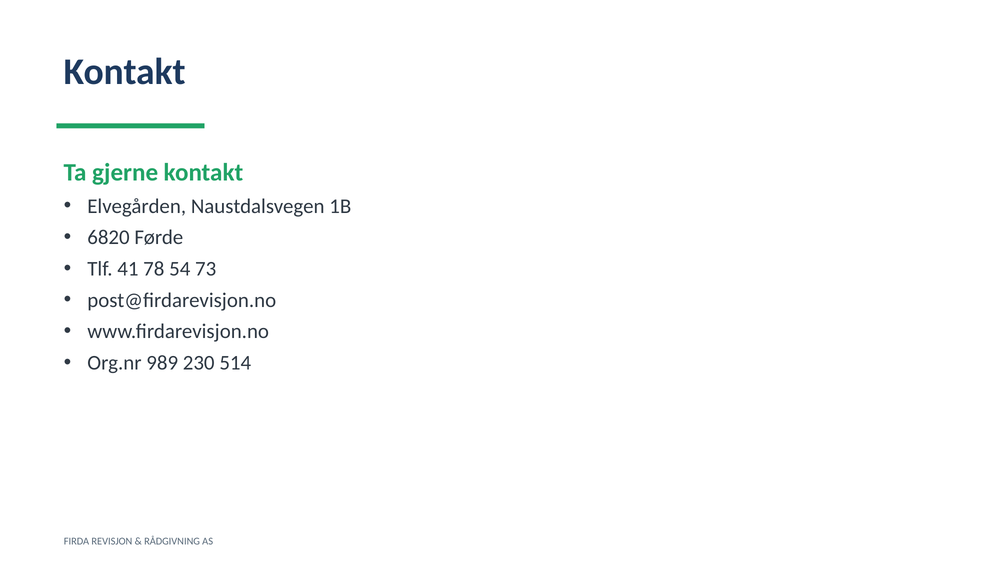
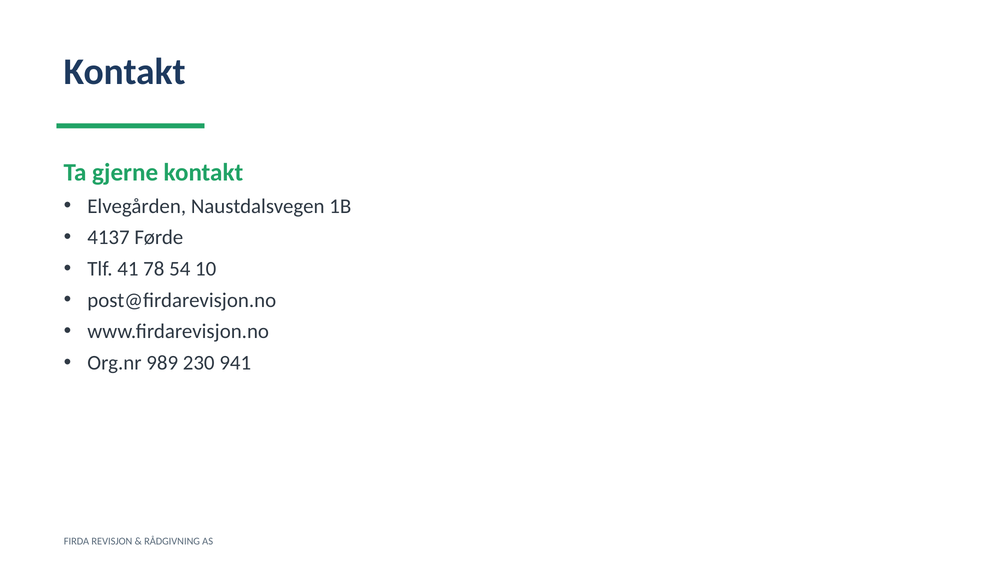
6820: 6820 -> 4137
73: 73 -> 10
514: 514 -> 941
